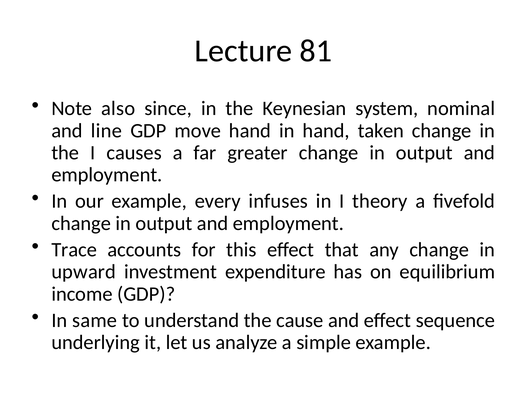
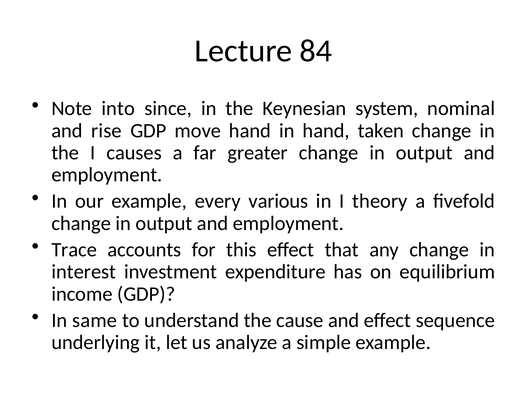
81: 81 -> 84
also: also -> into
line: line -> rise
infuses: infuses -> various
upward: upward -> interest
